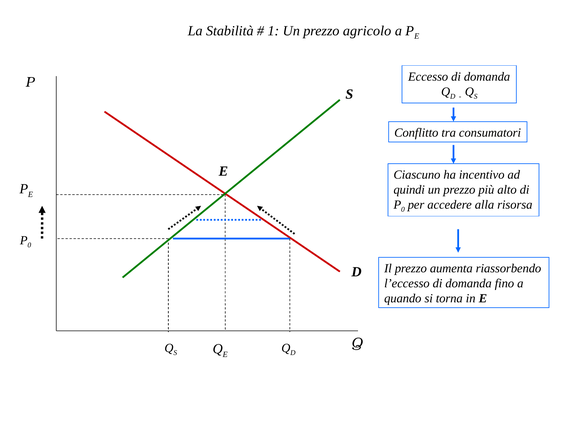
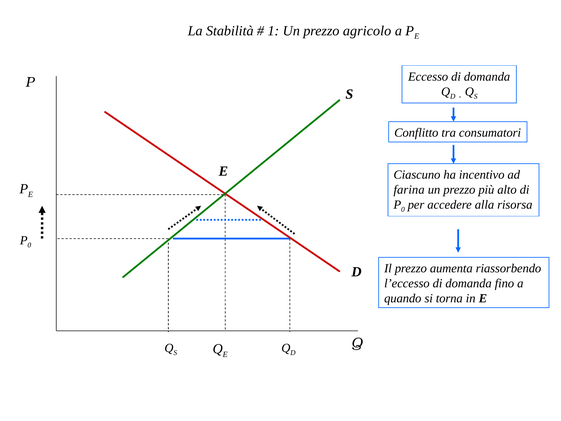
quindi: quindi -> farina
